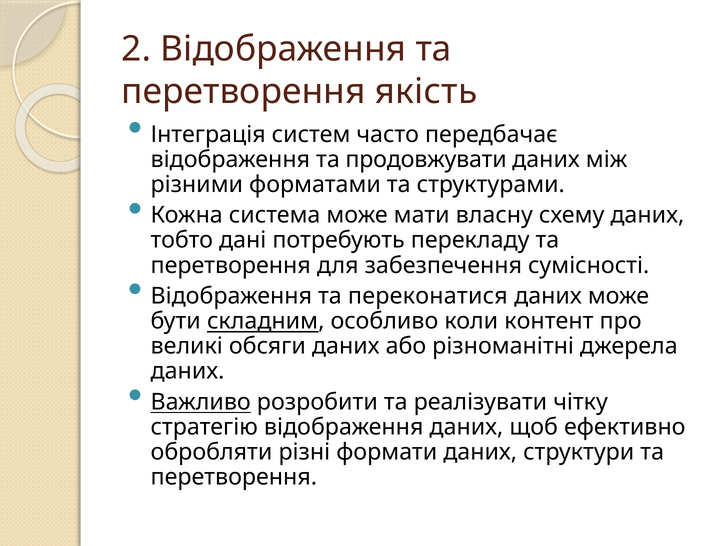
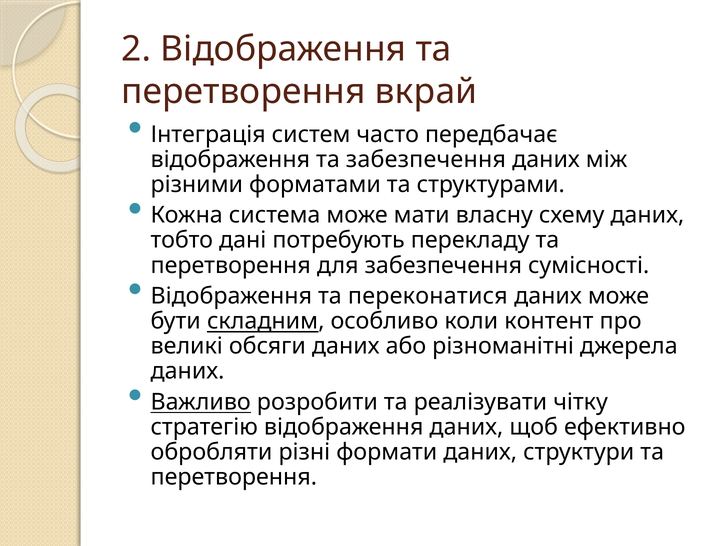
якість: якість -> вкрай
та продовжувати: продовжувати -> забезпечення
